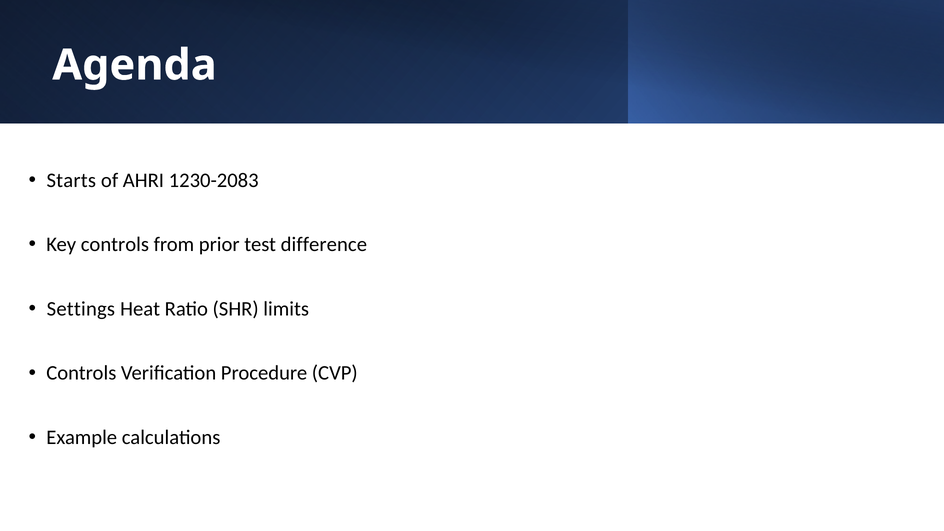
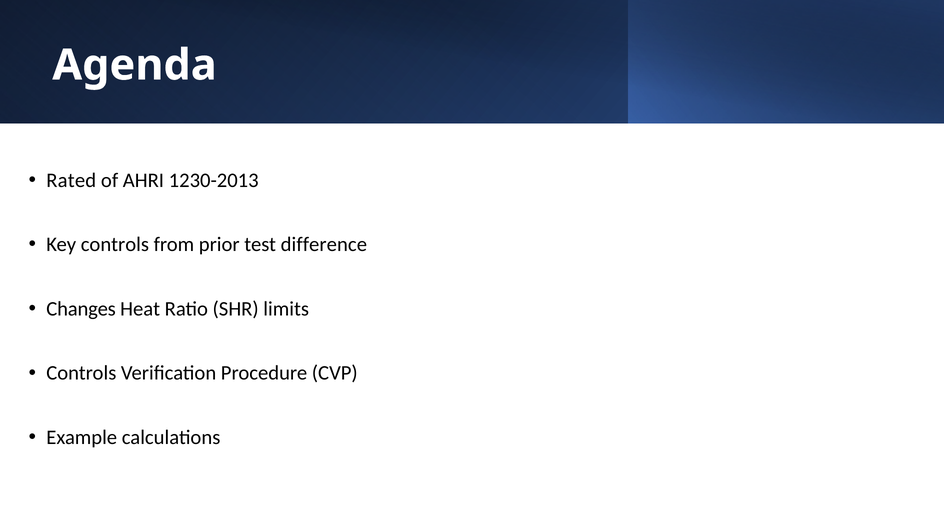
Starts: Starts -> Rated
1230-2083: 1230-2083 -> 1230-2013
Settings: Settings -> Changes
